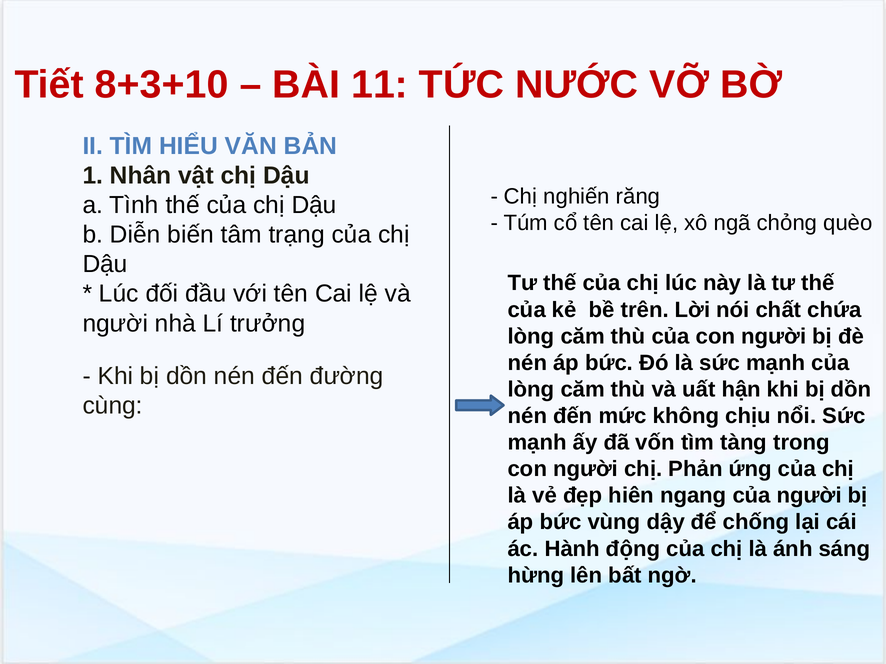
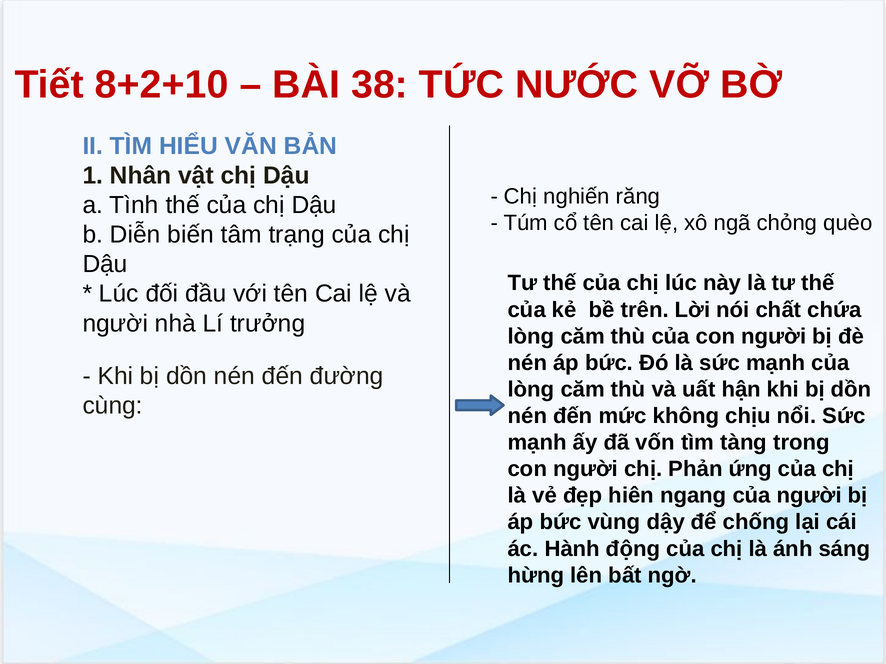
8+3+10: 8+3+10 -> 8+2+10
11: 11 -> 38
